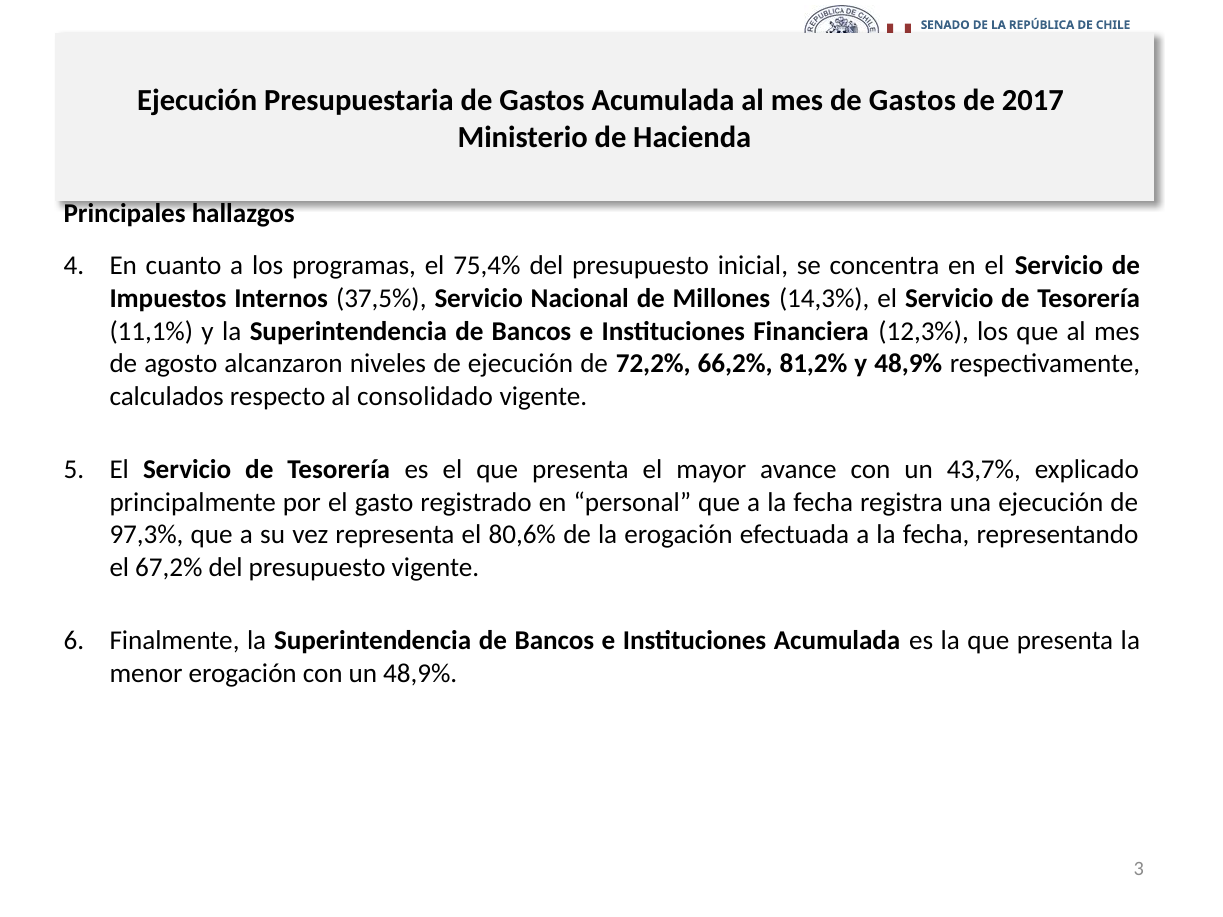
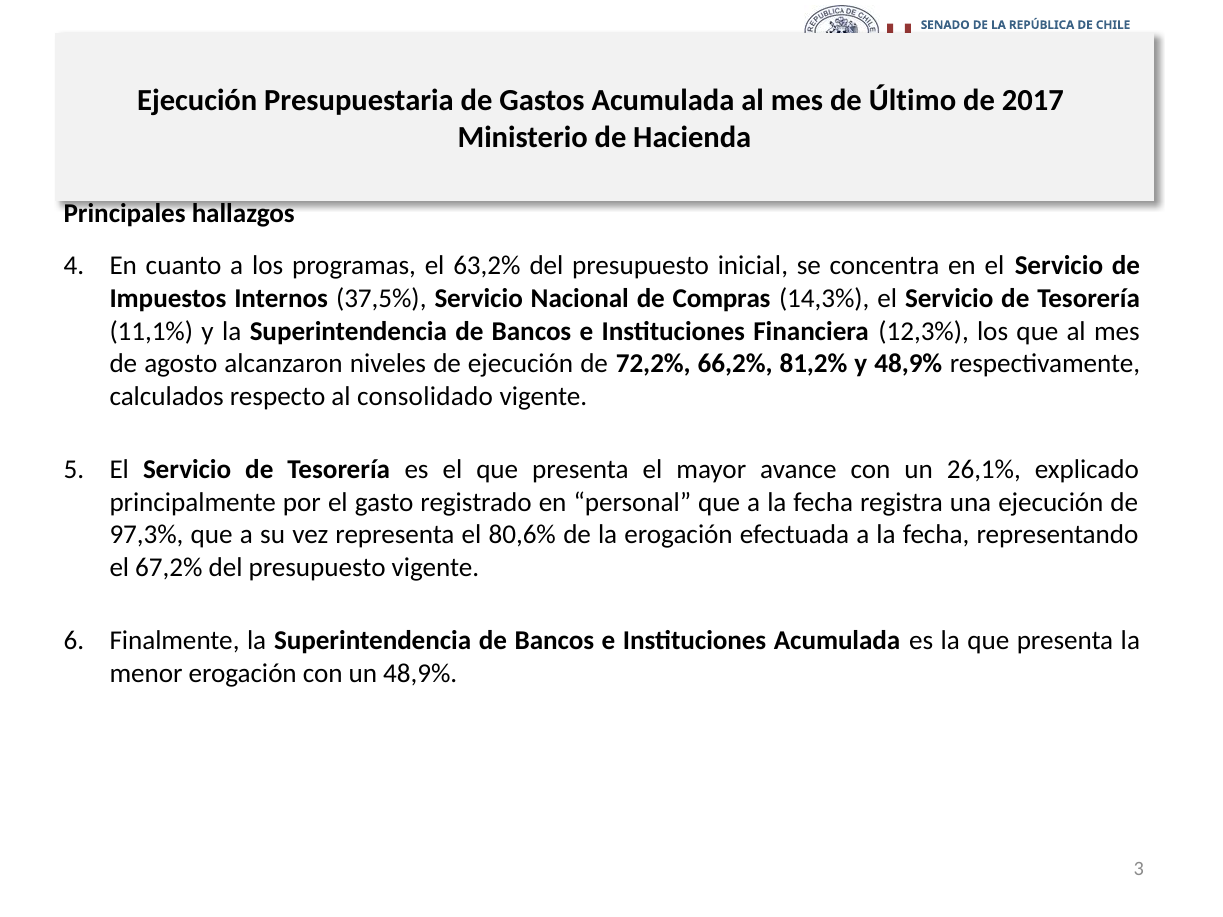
mes de Gastos: Gastos -> Último
75,4%: 75,4% -> 63,2%
Millones: Millones -> Compras
43,7%: 43,7% -> 26,1%
